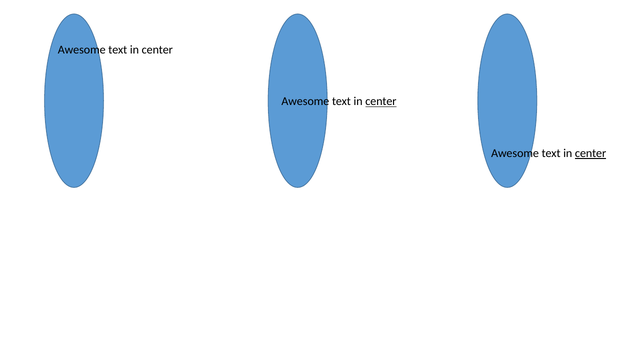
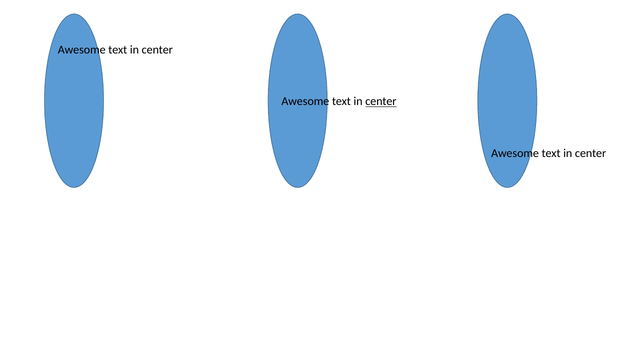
center at (591, 154) underline: present -> none
